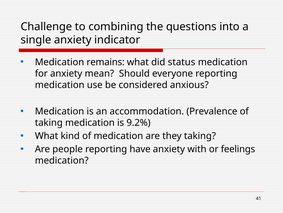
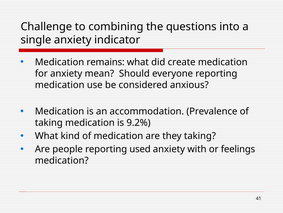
status: status -> create
have: have -> used
